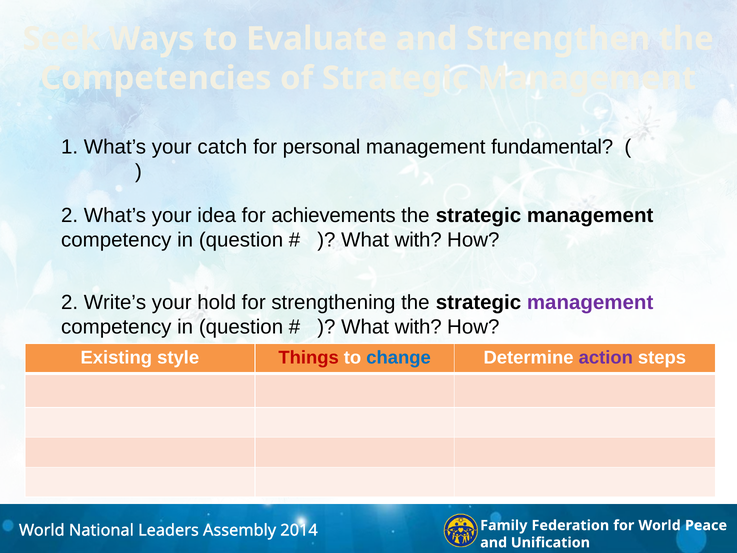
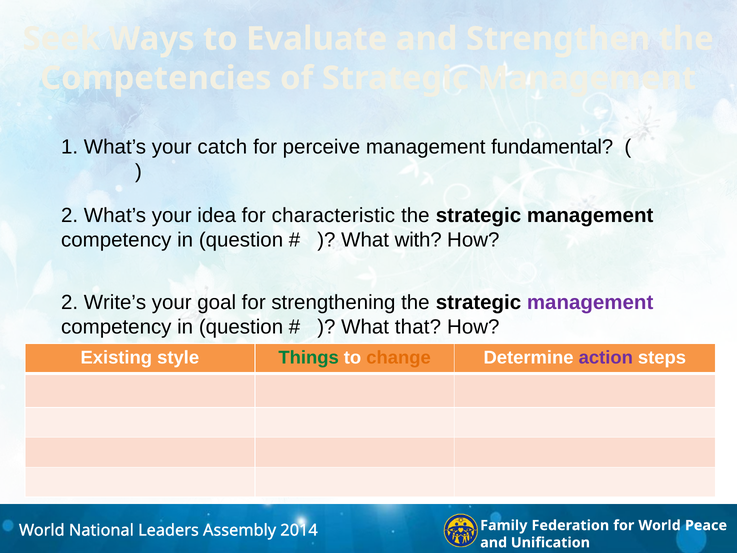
personal: personal -> perceive
achievements: achievements -> characteristic
hold: hold -> goal
with at (418, 327): with -> that
Things colour: red -> green
change colour: blue -> orange
